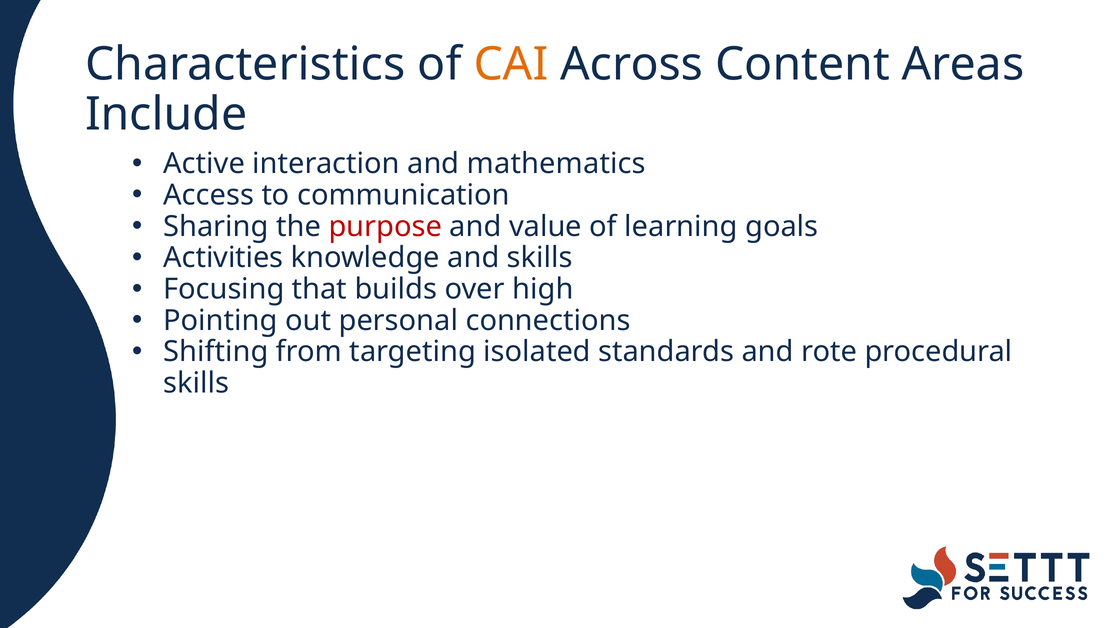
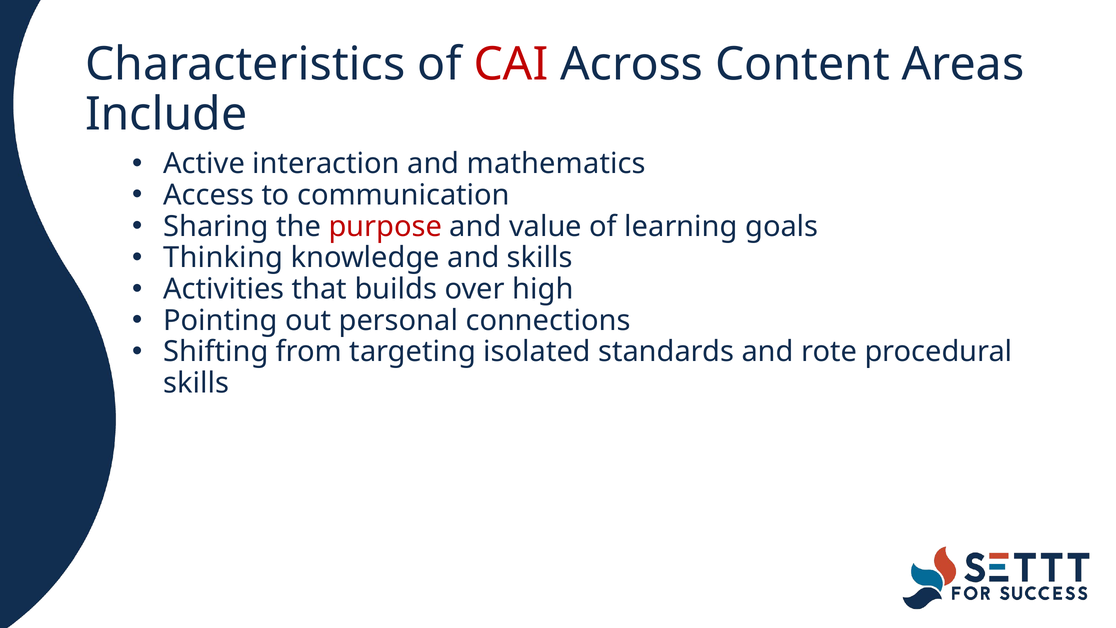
CAI colour: orange -> red
Activities: Activities -> Thinking
Focusing: Focusing -> Activities
